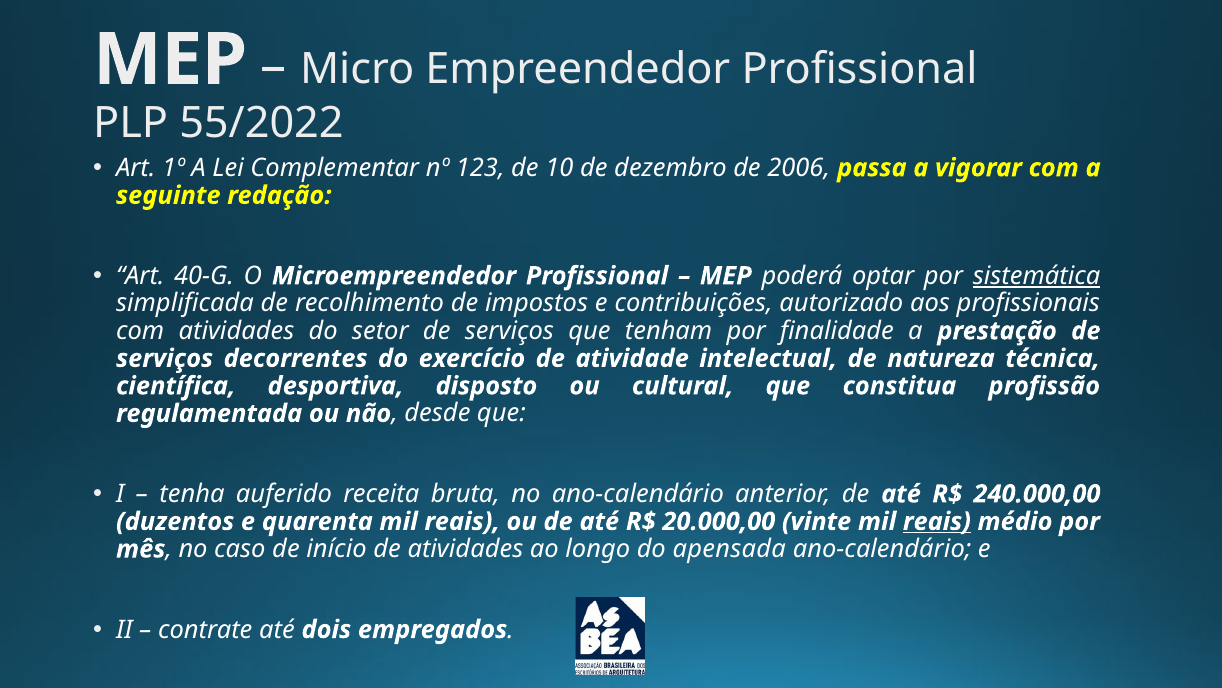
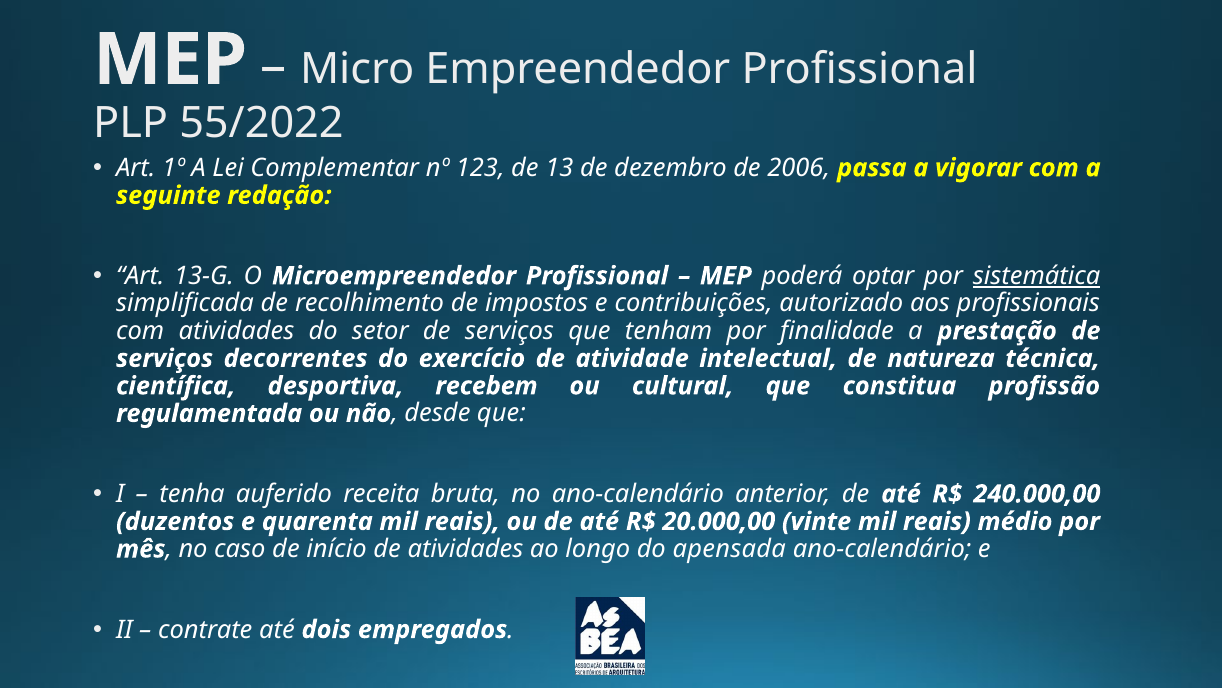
10: 10 -> 13
40-G: 40-G -> 13-G
disposto: disposto -> recebem
reais at (937, 521) underline: present -> none
